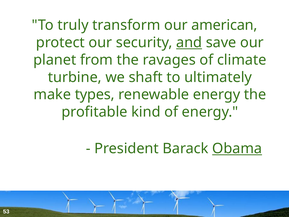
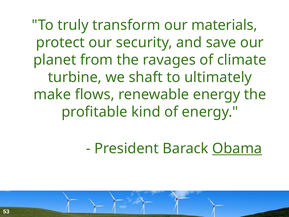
american: american -> materials
and underline: present -> none
types: types -> flows
